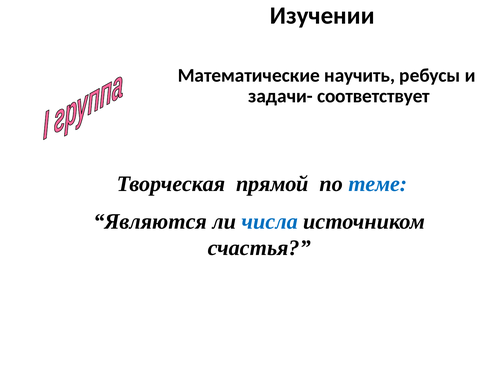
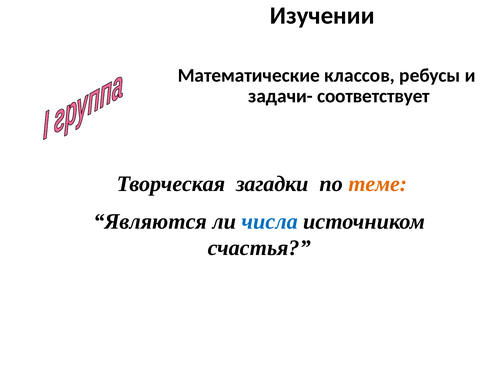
научить: научить -> классов
прямой: прямой -> загадки
теме colour: blue -> orange
